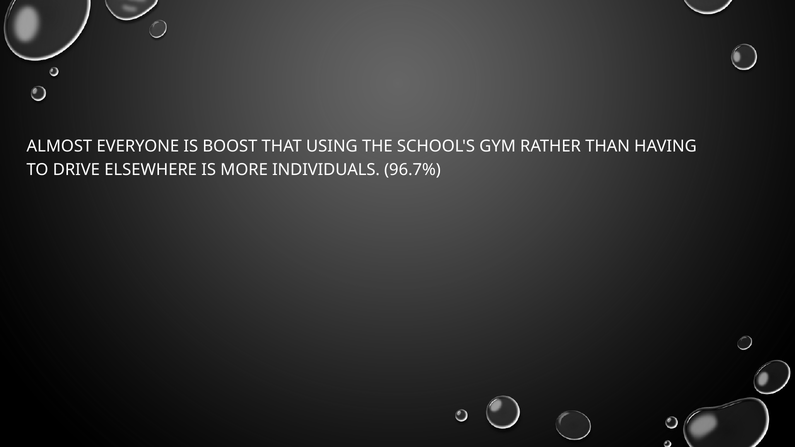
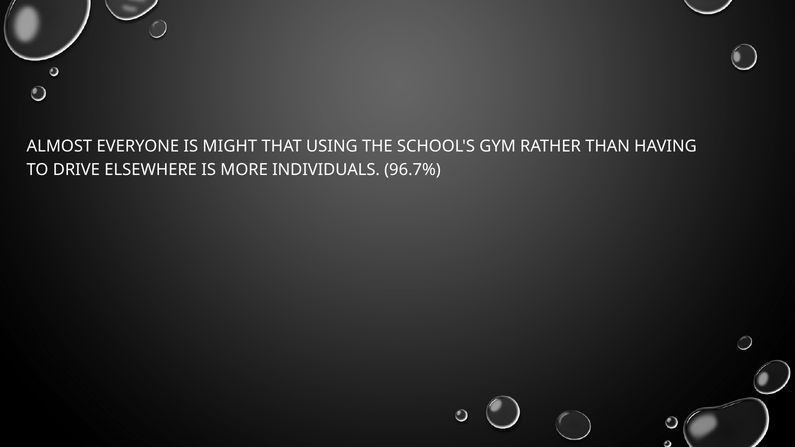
BOOST: BOOST -> MIGHT
